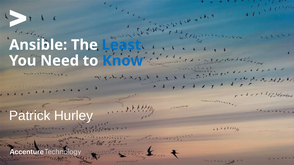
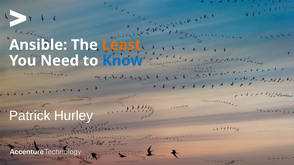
Least colour: blue -> orange
